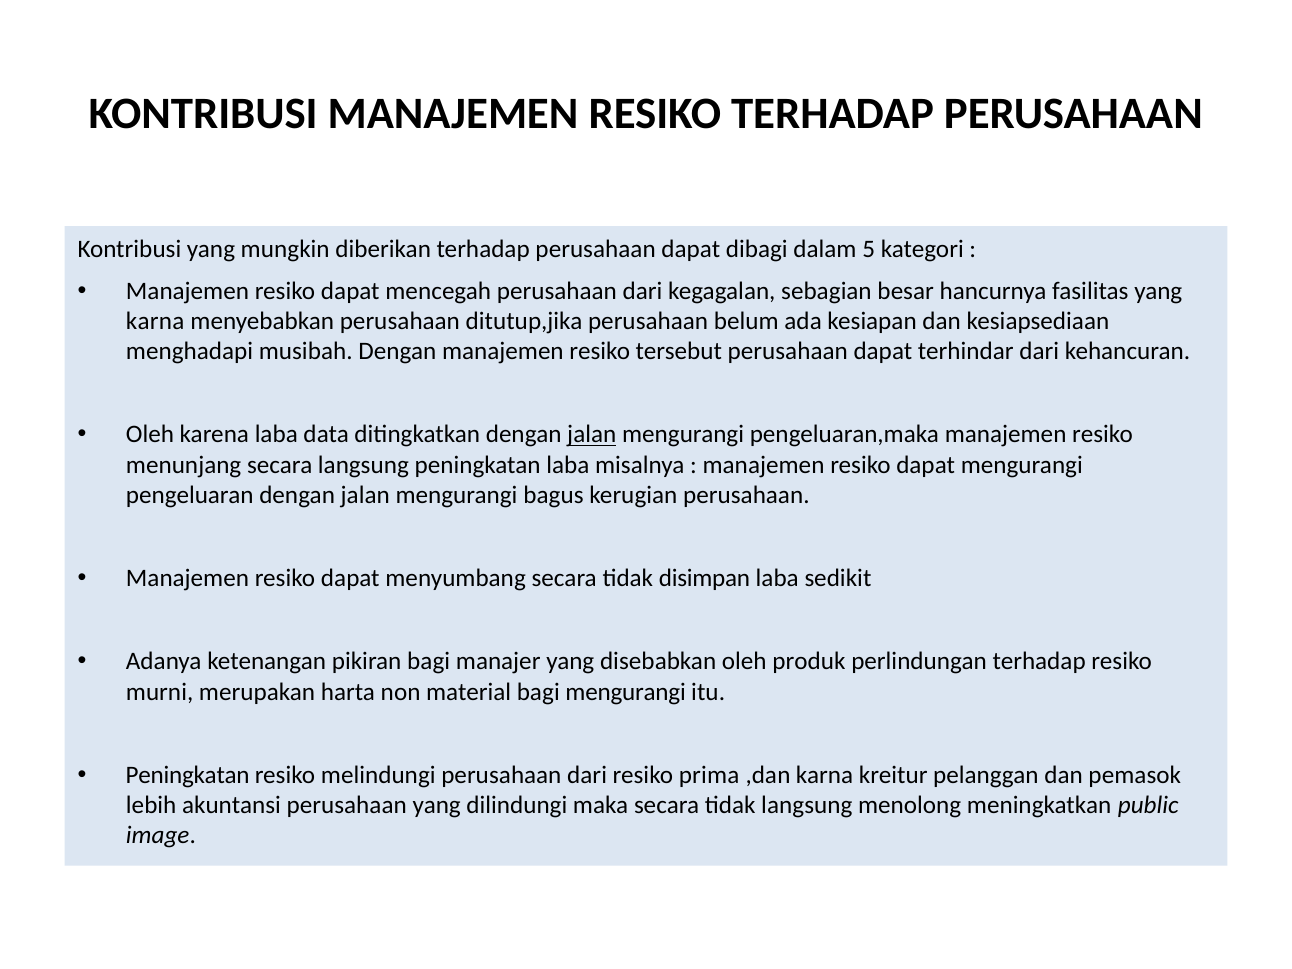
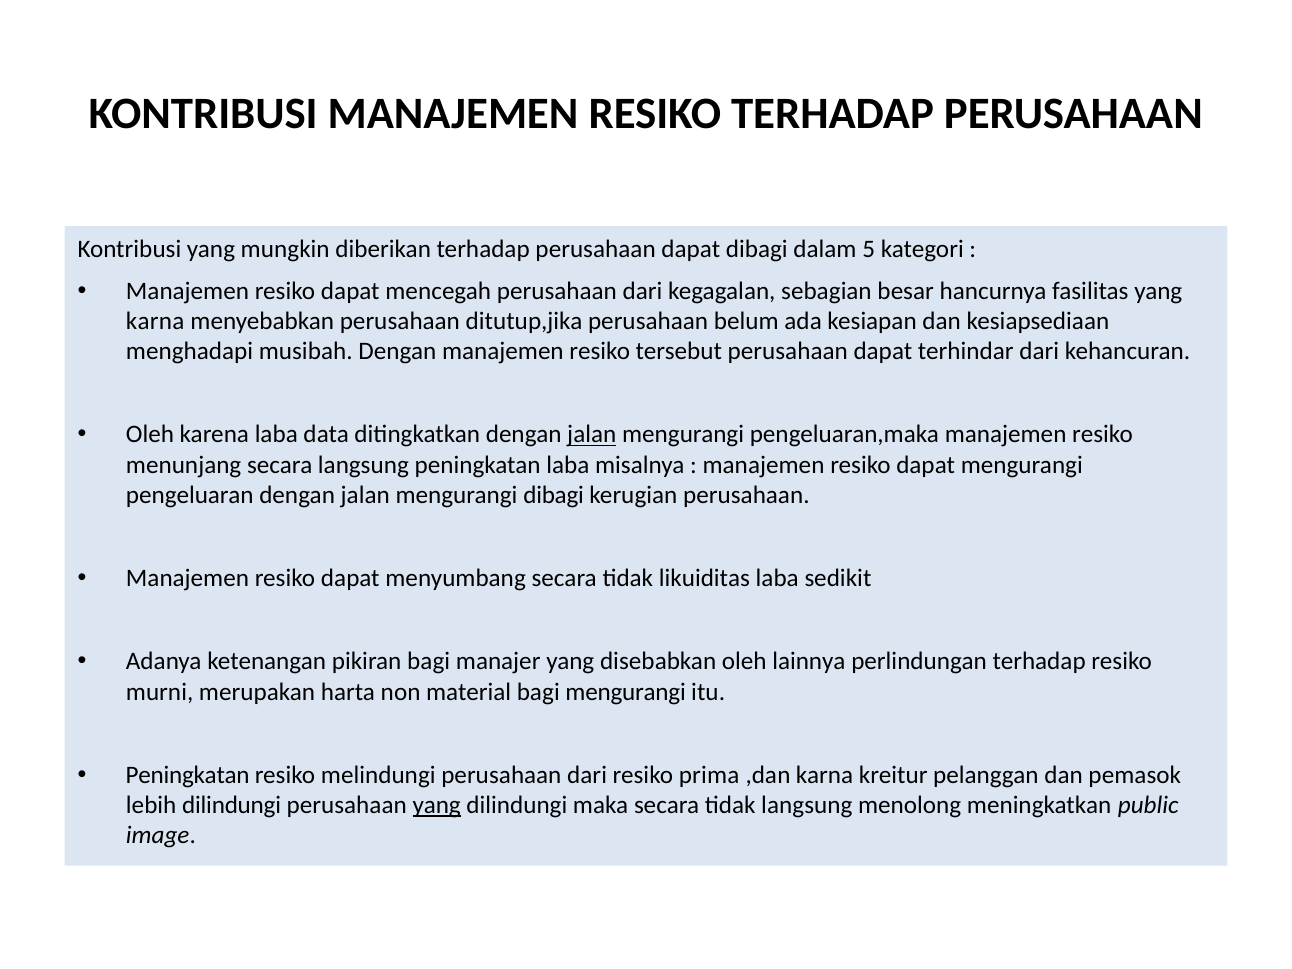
mengurangi bagus: bagus -> dibagi
disimpan: disimpan -> likuiditas
produk: produk -> lainnya
lebih akuntansi: akuntansi -> dilindungi
yang at (437, 805) underline: none -> present
